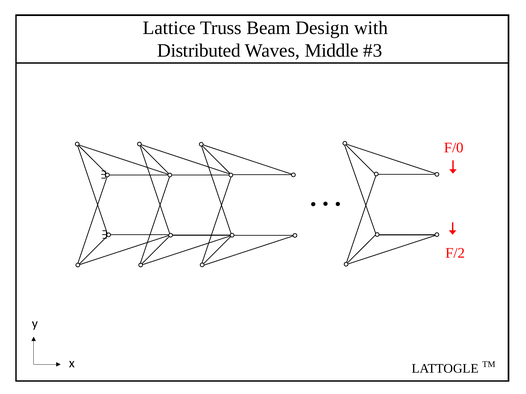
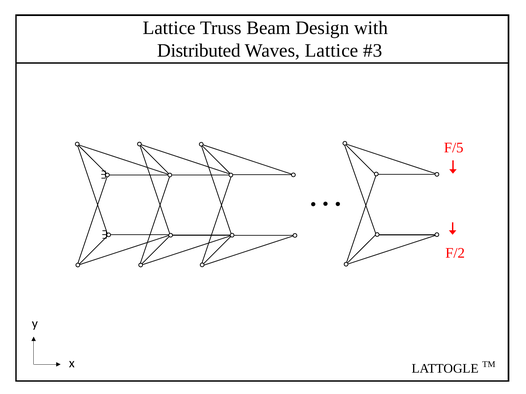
Waves Middle: Middle -> Lattice
F/0: F/0 -> F/5
